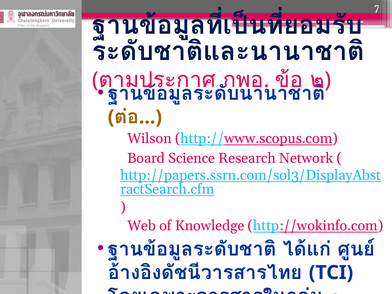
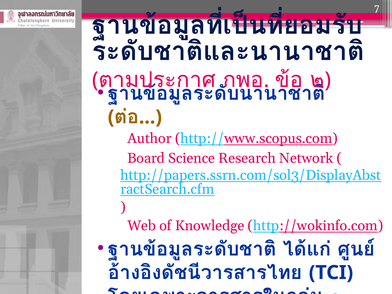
Wilson: Wilson -> Author
